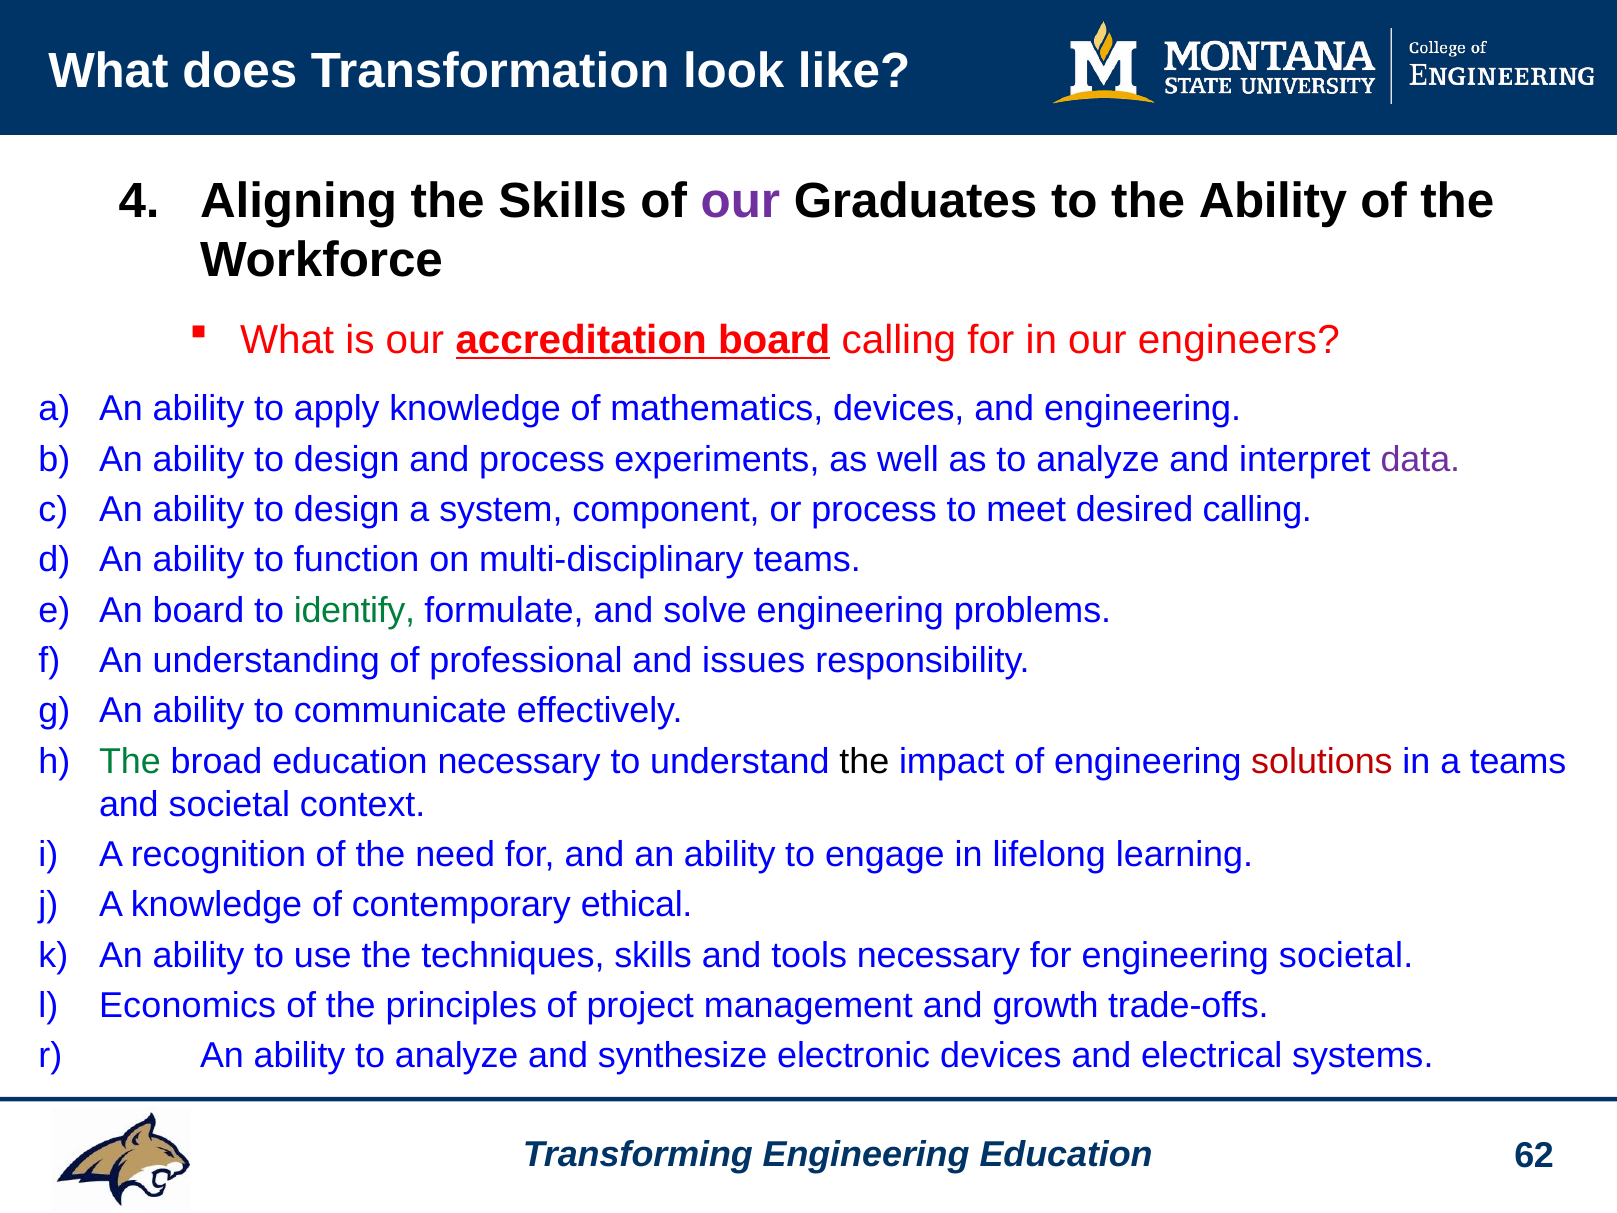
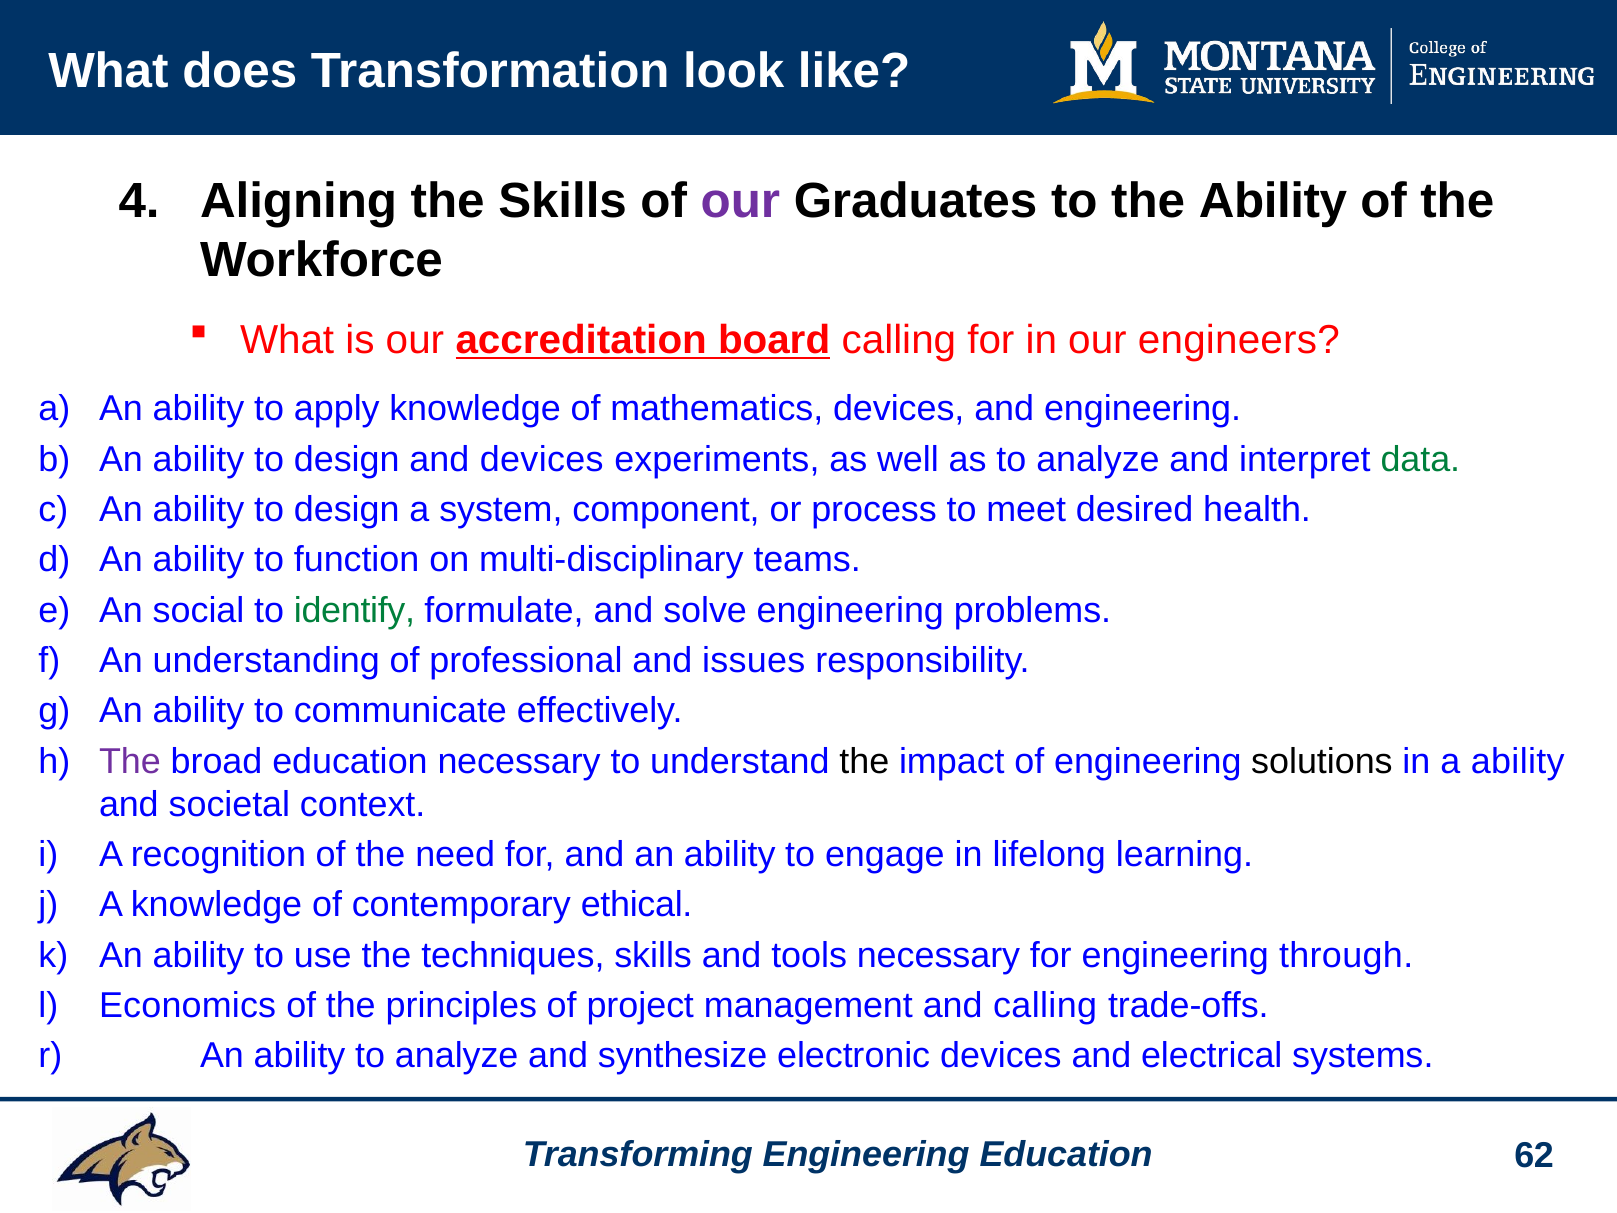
and process: process -> devices
data colour: purple -> green
desired calling: calling -> health
An board: board -> social
The at (130, 761) colour: green -> purple
solutions colour: red -> black
a teams: teams -> ability
engineering societal: societal -> through
and growth: growth -> calling
